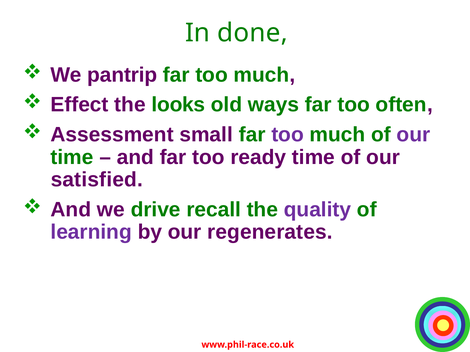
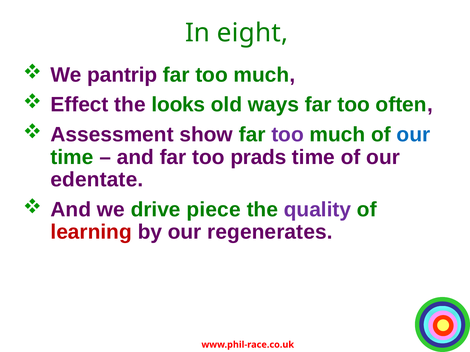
done: done -> eight
small: small -> show
our at (413, 135) colour: purple -> blue
ready: ready -> prads
satisfied: satisfied -> edentate
recall: recall -> piece
learning colour: purple -> red
